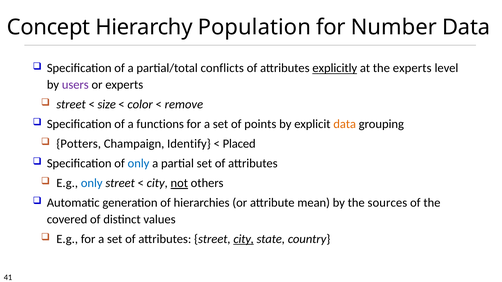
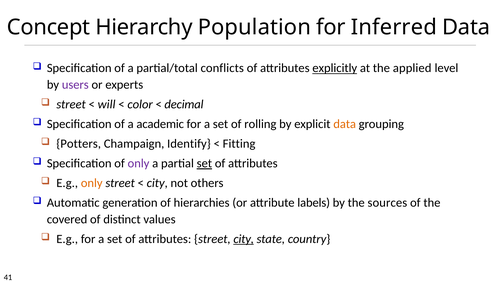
Number: Number -> Inferred
the experts: experts -> applied
size: size -> will
remove: remove -> decimal
functions: functions -> academic
points: points -> rolling
Placed: Placed -> Fitting
only at (139, 164) colour: blue -> purple
set at (204, 164) underline: none -> present
only at (92, 183) colour: blue -> orange
not underline: present -> none
mean: mean -> labels
